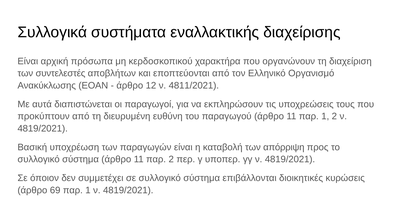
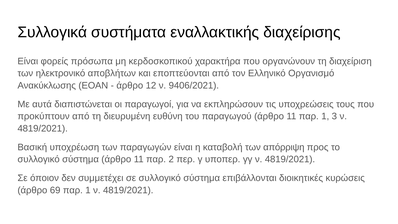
αρχική: αρχική -> φορείς
συντελεστές: συντελεστές -> ηλεκτρονικό
4811/2021: 4811/2021 -> 9406/2021
1 2: 2 -> 3
